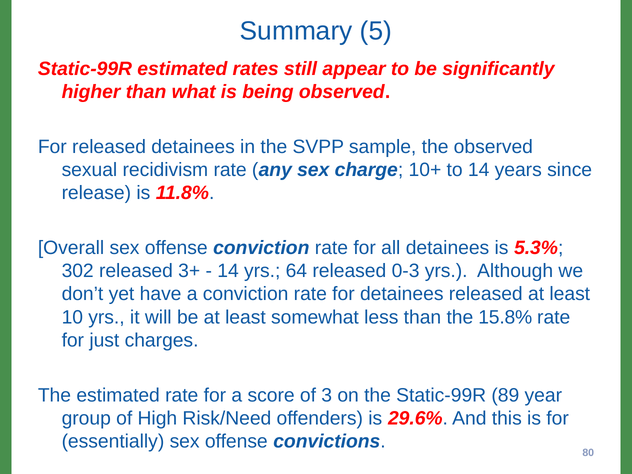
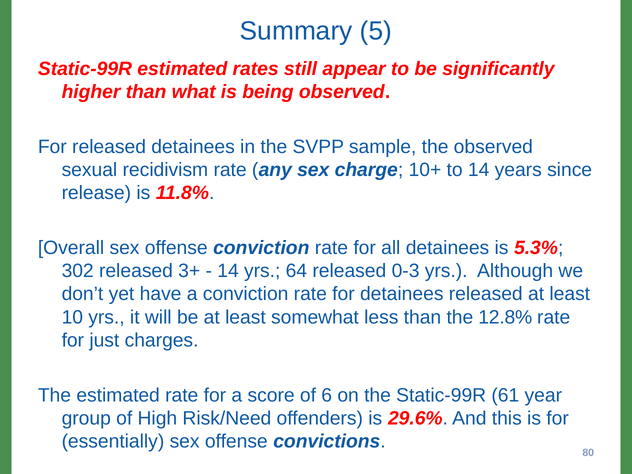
15.8%: 15.8% -> 12.8%
3: 3 -> 6
89: 89 -> 61
